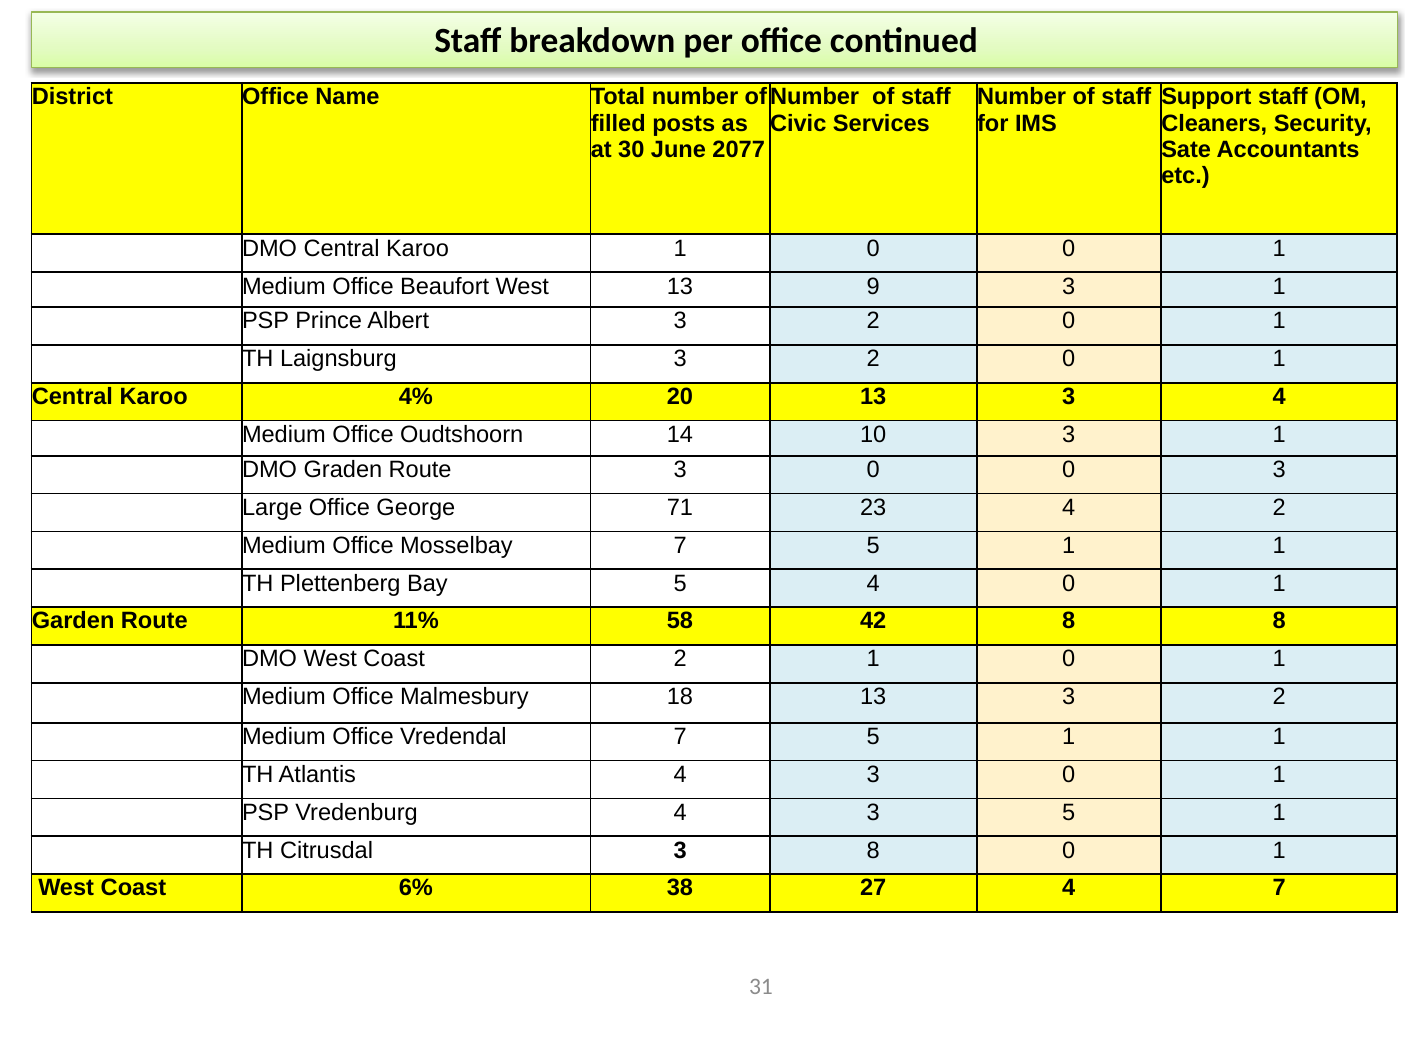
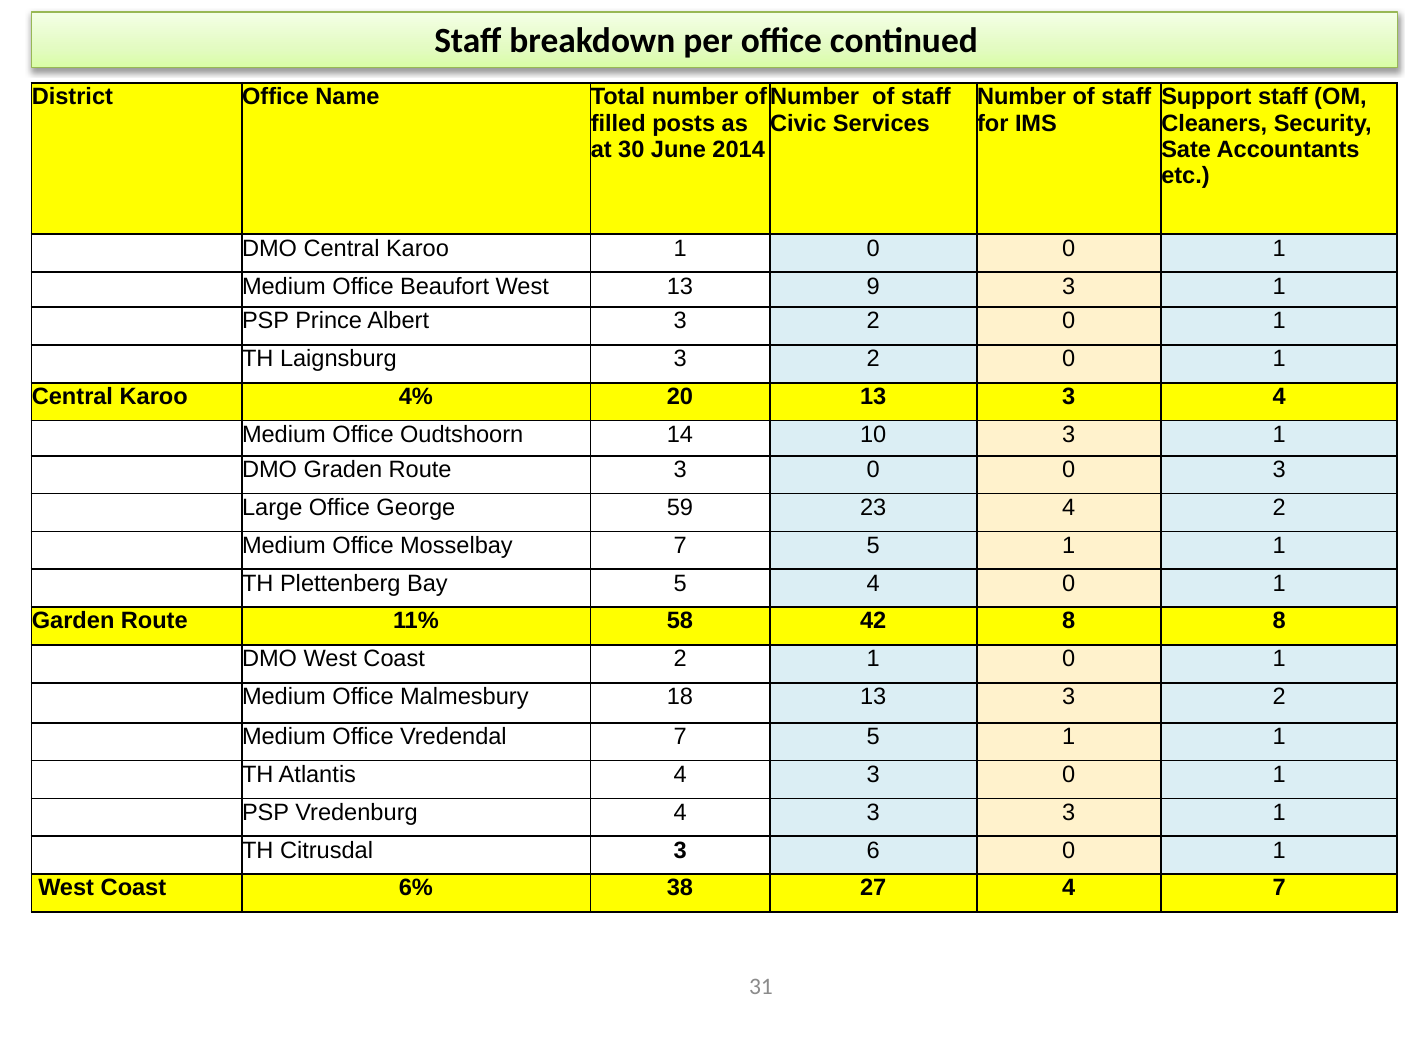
2077: 2077 -> 2014
71: 71 -> 59
3 5: 5 -> 3
3 8: 8 -> 6
